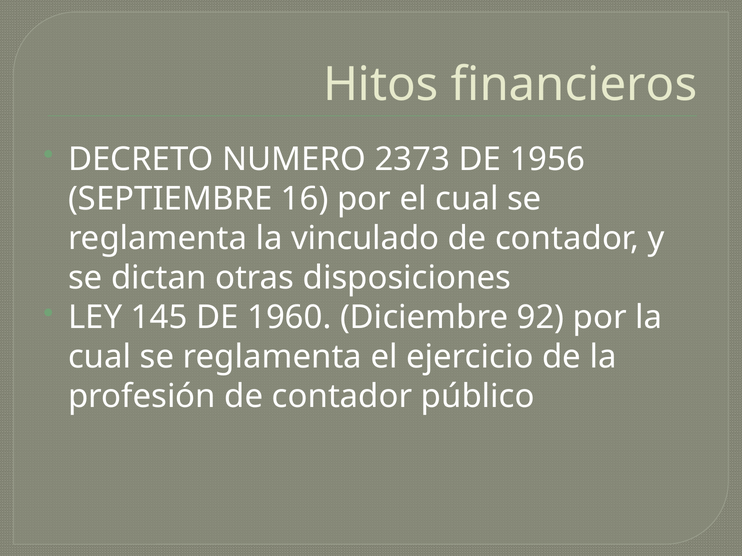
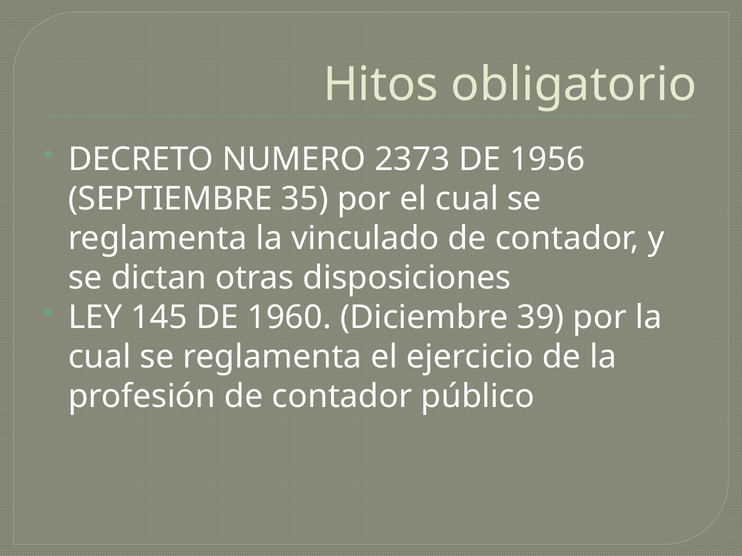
financieros: financieros -> obligatorio
16: 16 -> 35
92: 92 -> 39
